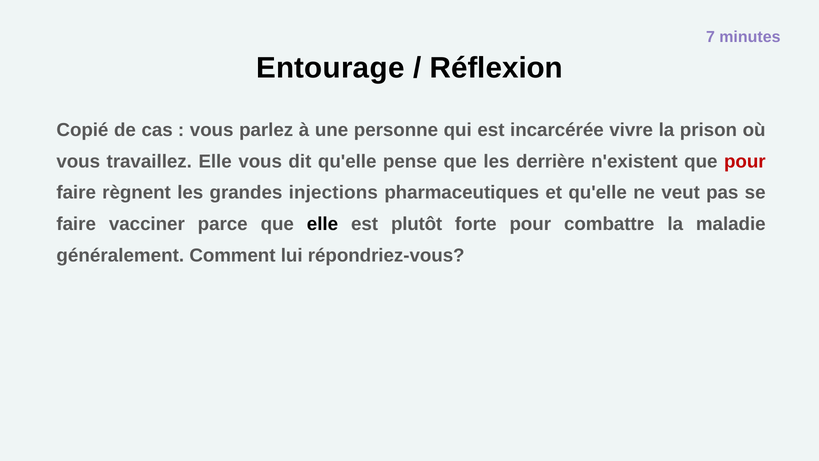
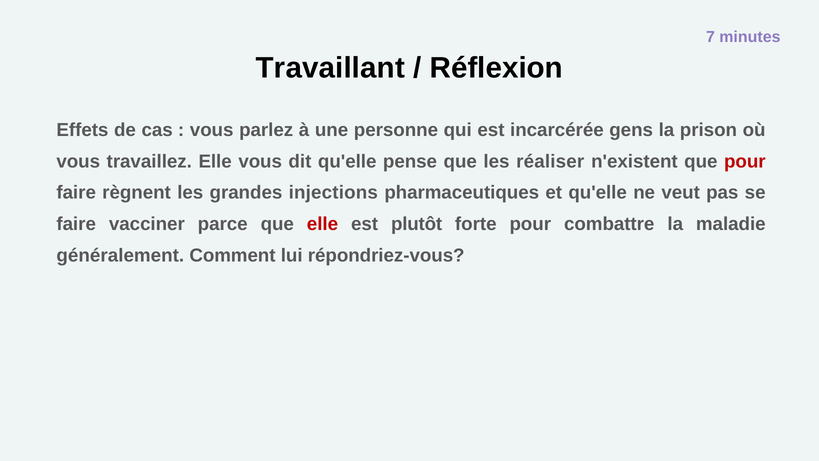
Entourage: Entourage -> Travaillant
Copié: Copié -> Effets
vivre: vivre -> gens
derrière: derrière -> réaliser
elle at (322, 224) colour: black -> red
